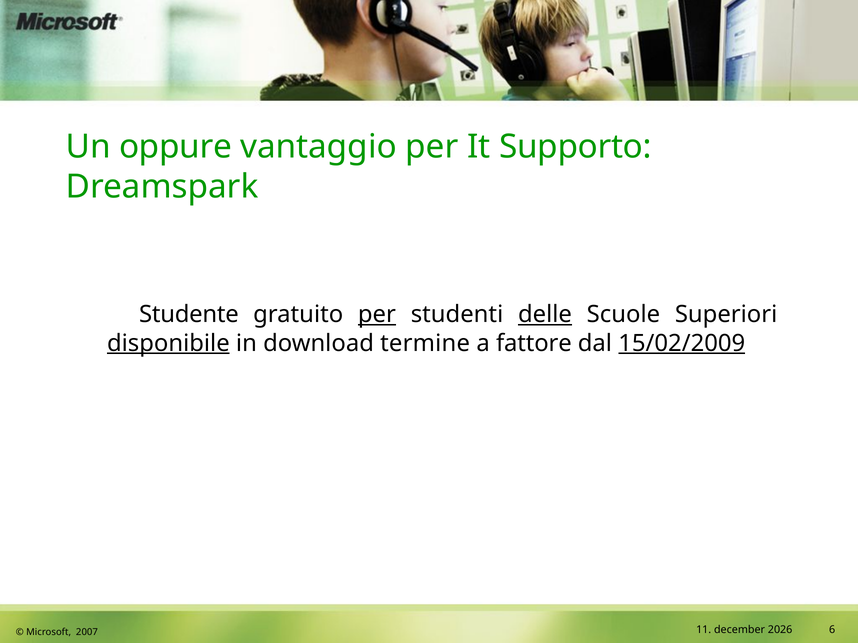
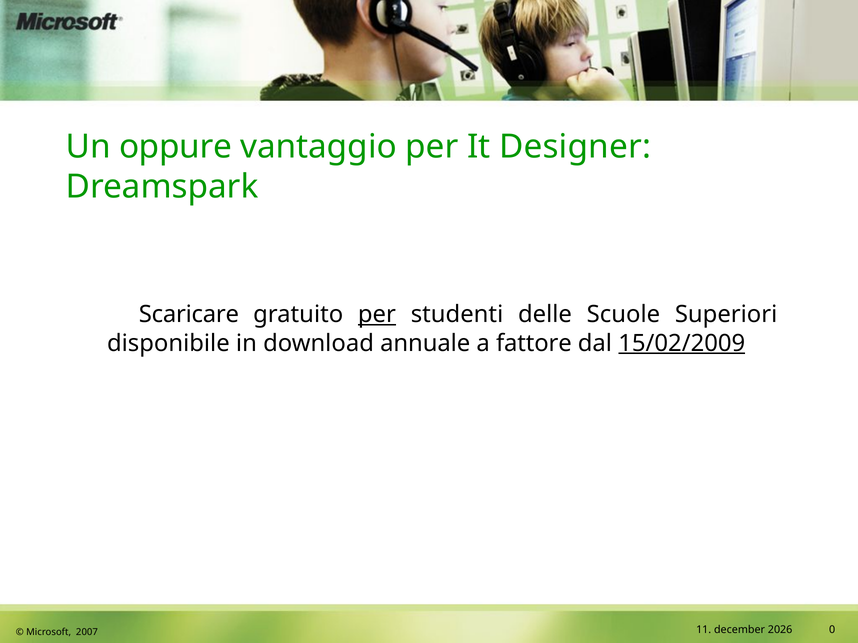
Supporto: Supporto -> Designer
Studente: Studente -> Scaricare
delle underline: present -> none
disponibile underline: present -> none
termine: termine -> annuale
6: 6 -> 0
